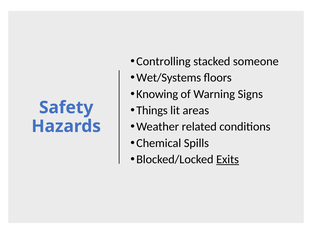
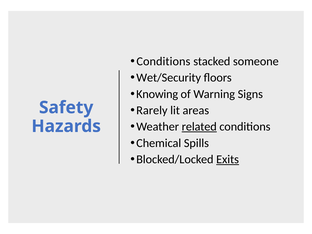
Controlling at (163, 61): Controlling -> Conditions
Wet/Systems: Wet/Systems -> Wet/Security
Things: Things -> Rarely
related underline: none -> present
